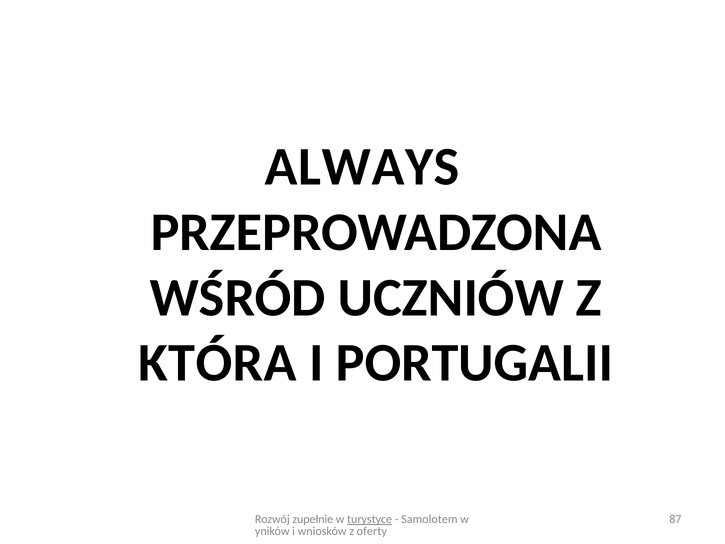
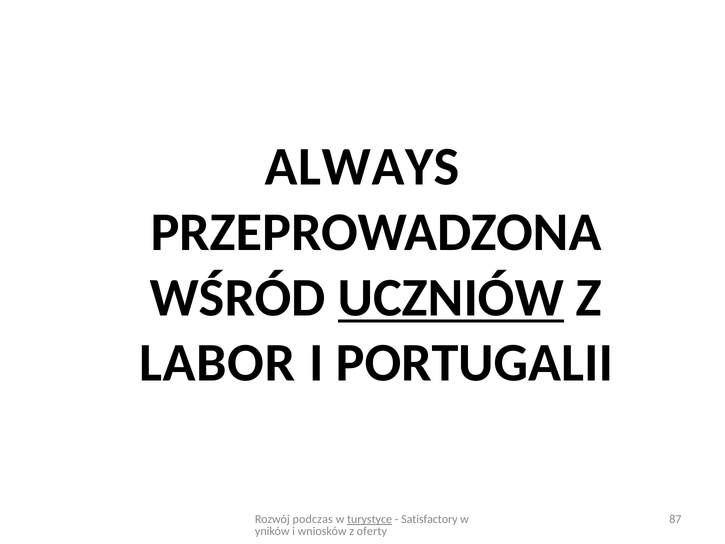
UCZNIÓW underline: none -> present
KTÓRA: KTÓRA -> LABOR
zupełnie: zupełnie -> podczas
Samolotem: Samolotem -> Satisfactory
